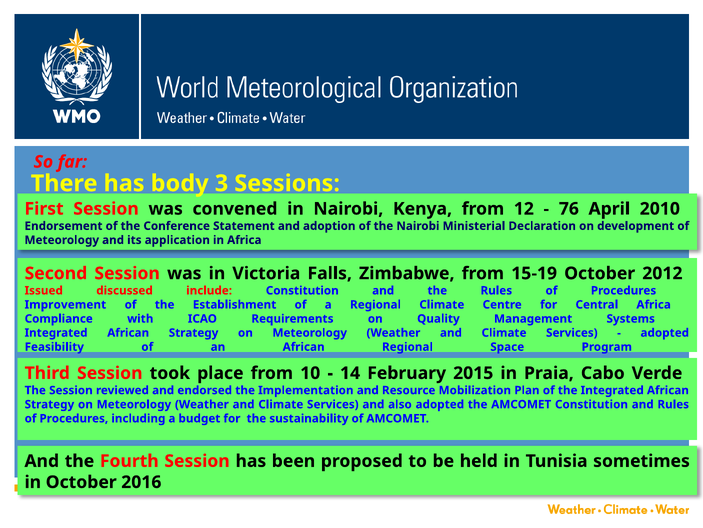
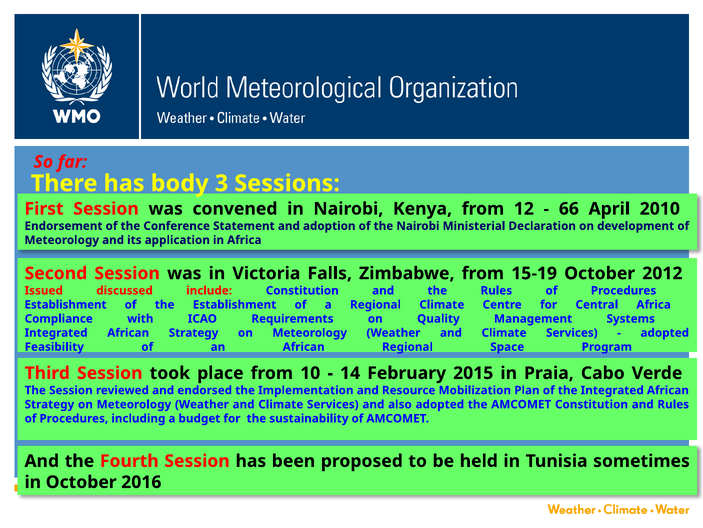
76: 76 -> 66
Improvement at (65, 304): Improvement -> Establishment
